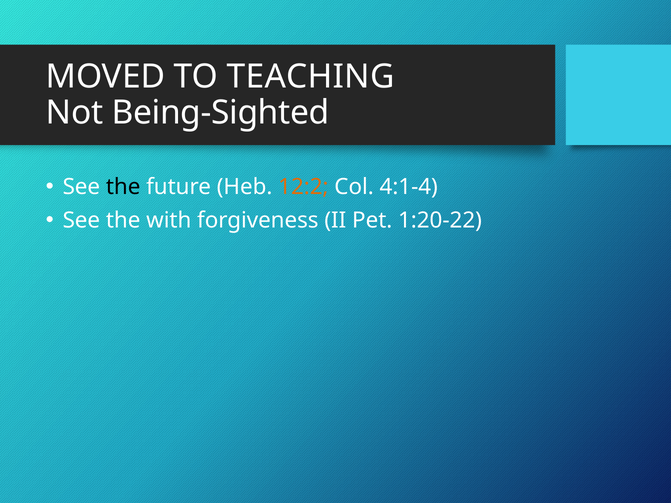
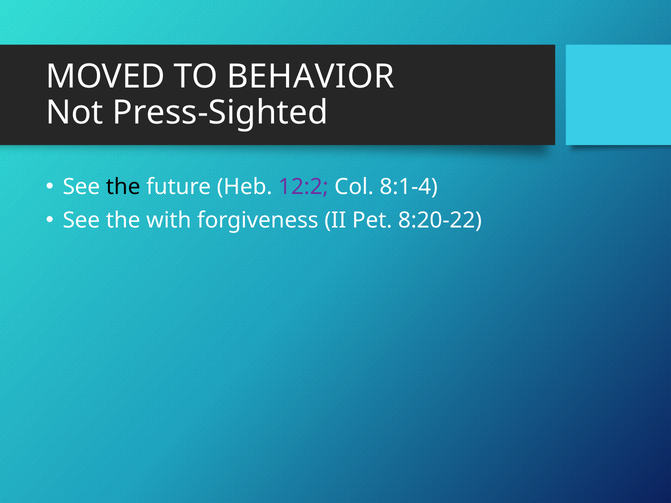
TEACHING: TEACHING -> BEHAVIOR
Being-Sighted: Being-Sighted -> Press-Sighted
12:2 colour: orange -> purple
4:1-4: 4:1-4 -> 8:1-4
1:20-22: 1:20-22 -> 8:20-22
